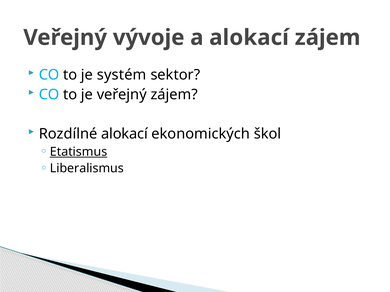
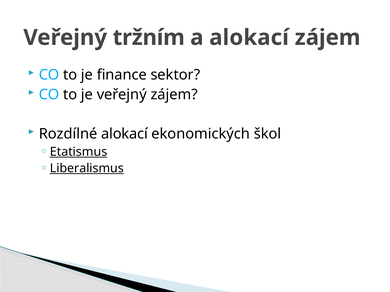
vývoje: vývoje -> tržním
systém: systém -> finance
Liberalismus underline: none -> present
